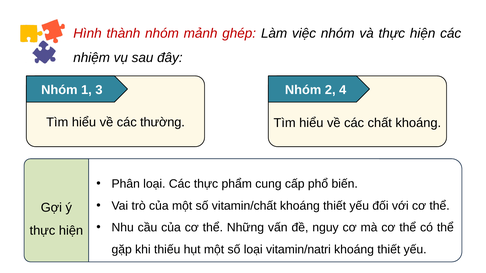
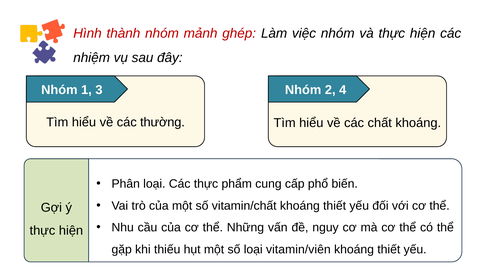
vitamin/natri: vitamin/natri -> vitamin/viên
